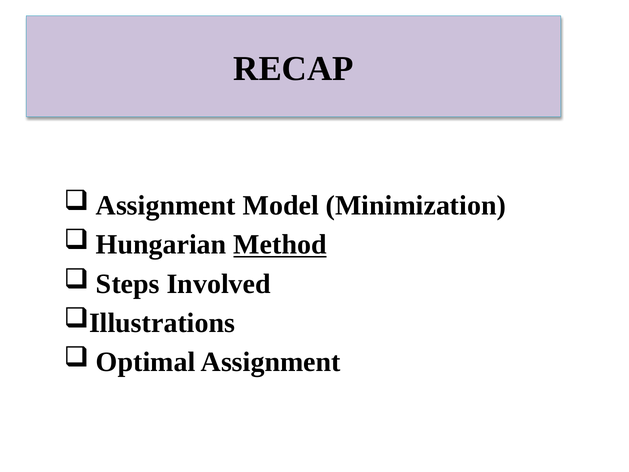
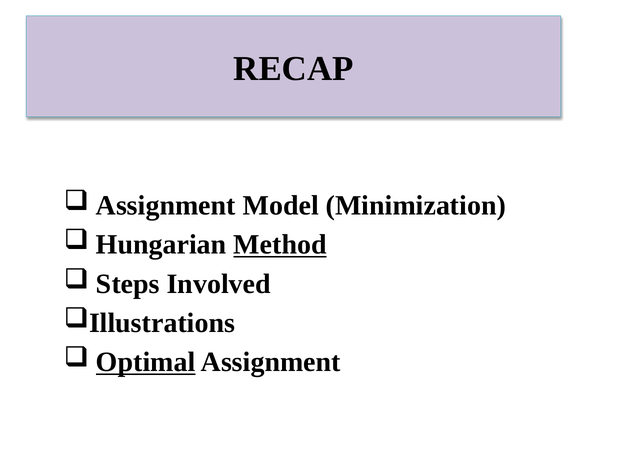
Optimal underline: none -> present
